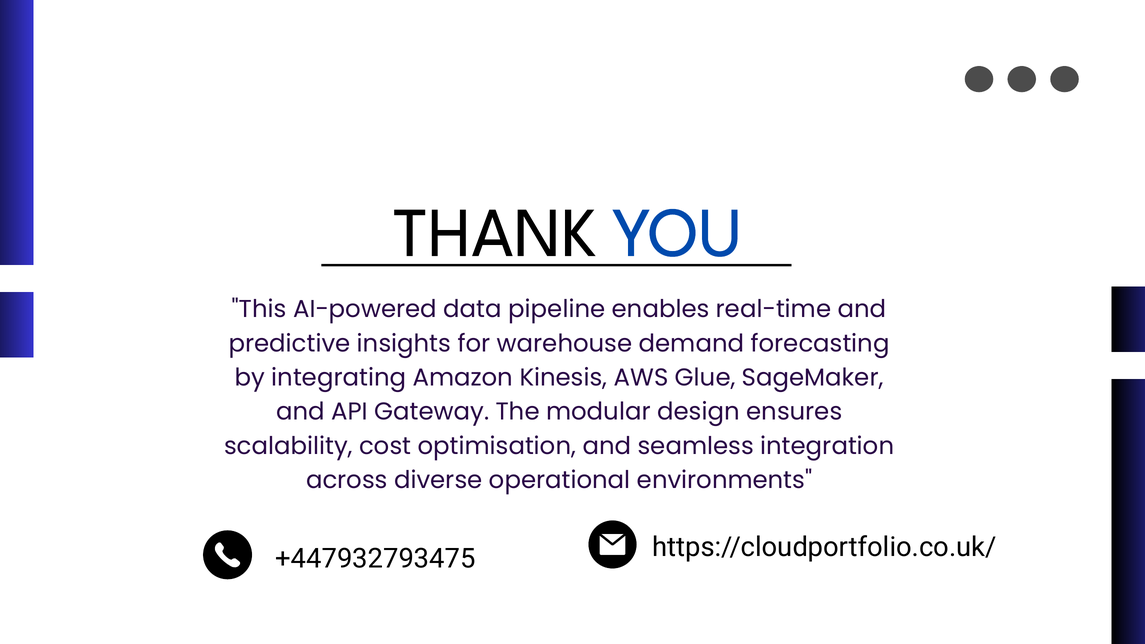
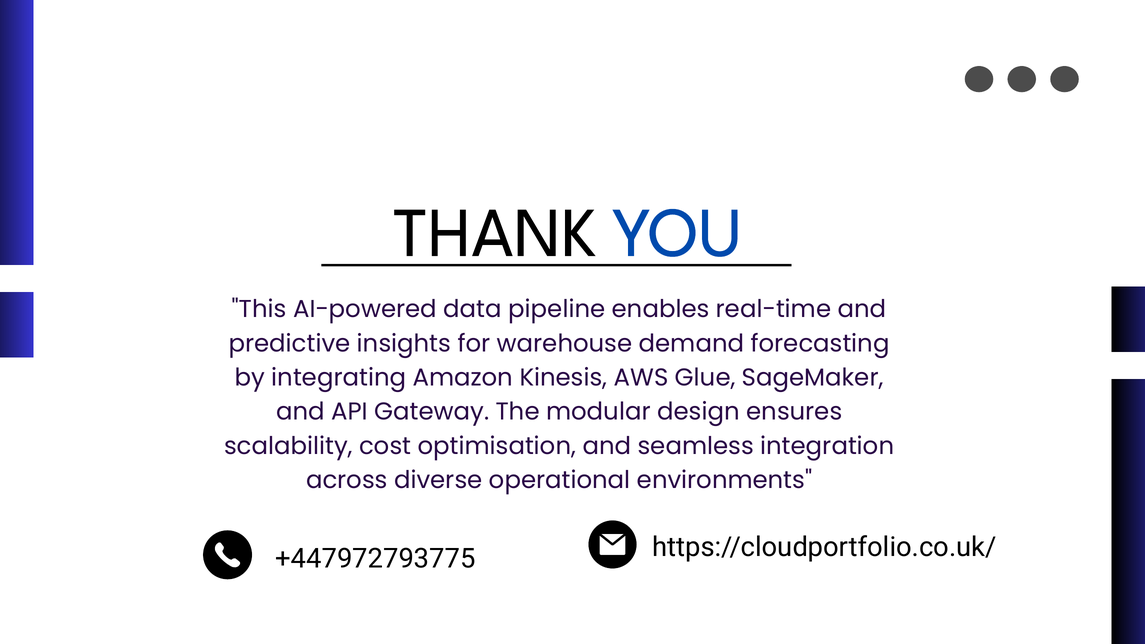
+447932793475: +447932793475 -> +447972793775
